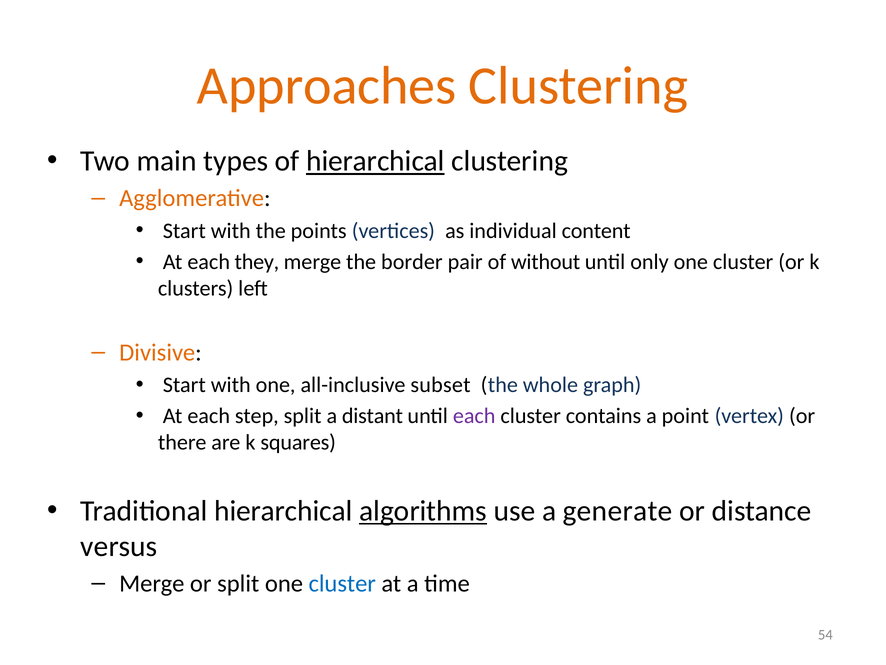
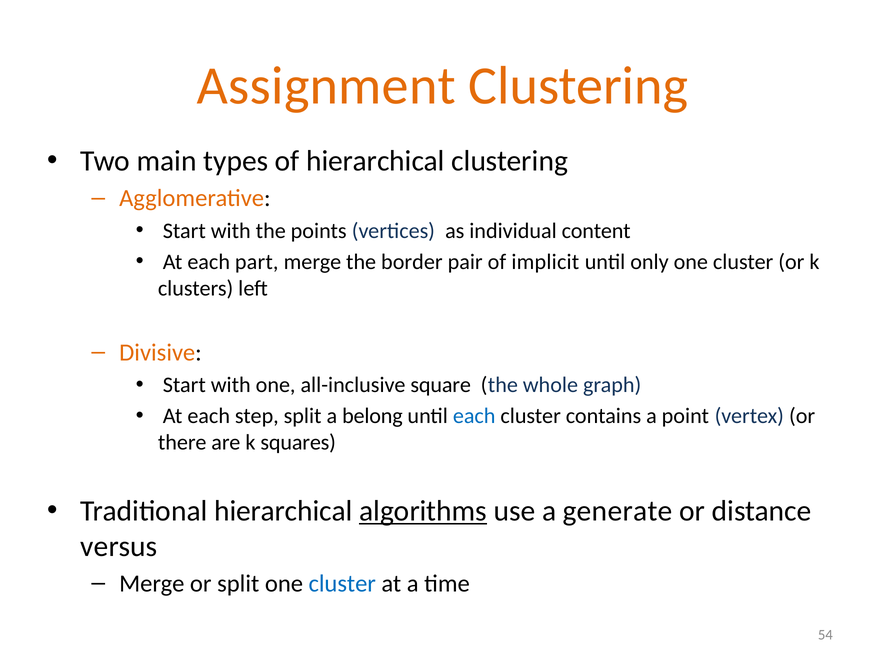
Approaches: Approaches -> Assignment
hierarchical at (375, 161) underline: present -> none
they: they -> part
without: without -> implicit
subset: subset -> square
distant: distant -> belong
each at (474, 416) colour: purple -> blue
